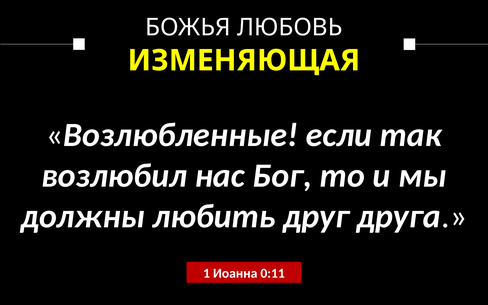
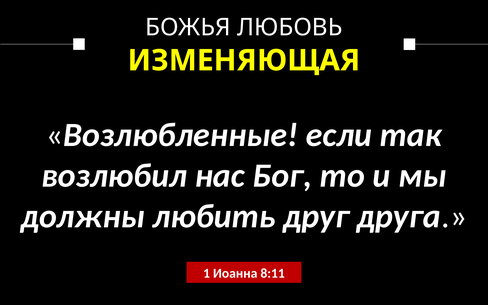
0:11: 0:11 -> 8:11
